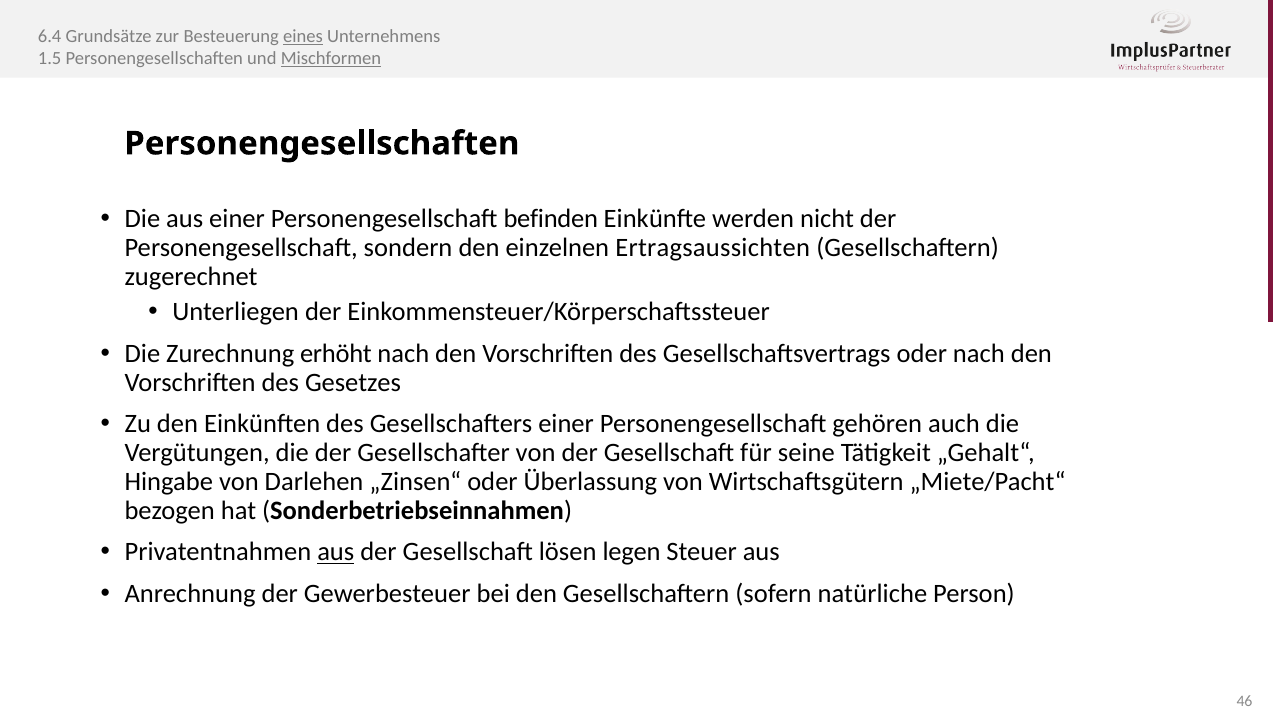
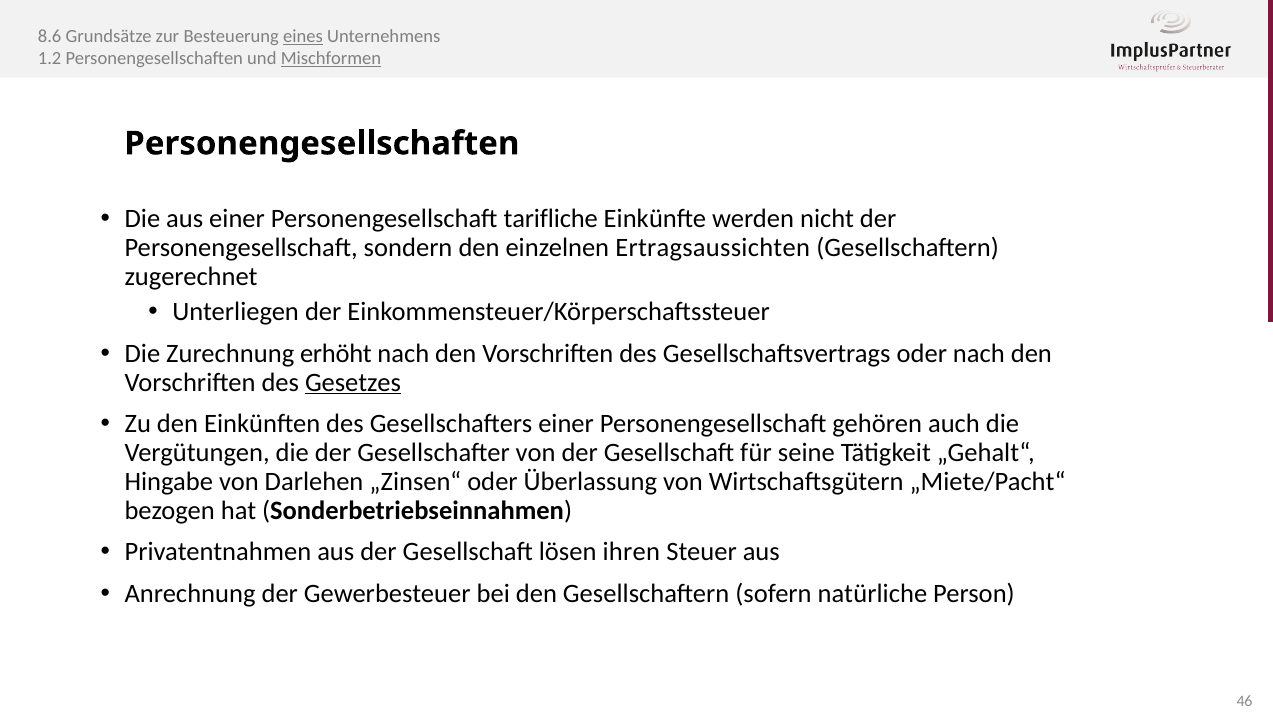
6.4: 6.4 -> 8.6
1.5: 1.5 -> 1.2
befinden: befinden -> tarifliche
Gesetzes underline: none -> present
aus at (336, 552) underline: present -> none
legen: legen -> ihren
